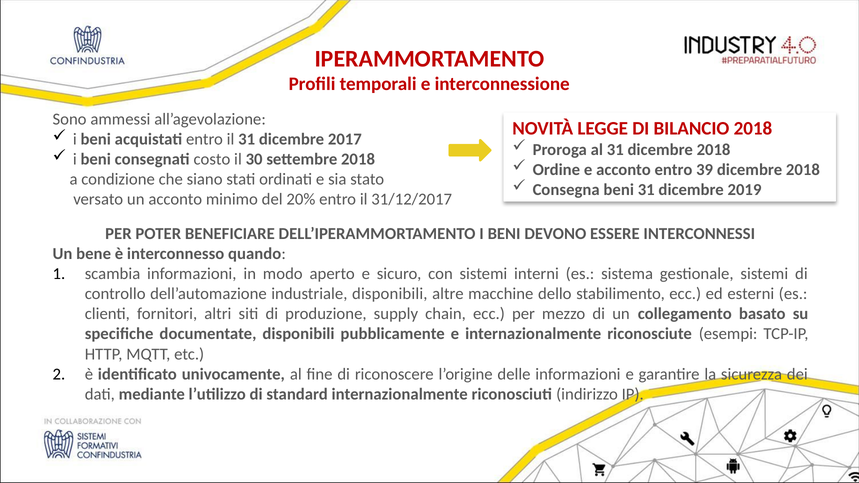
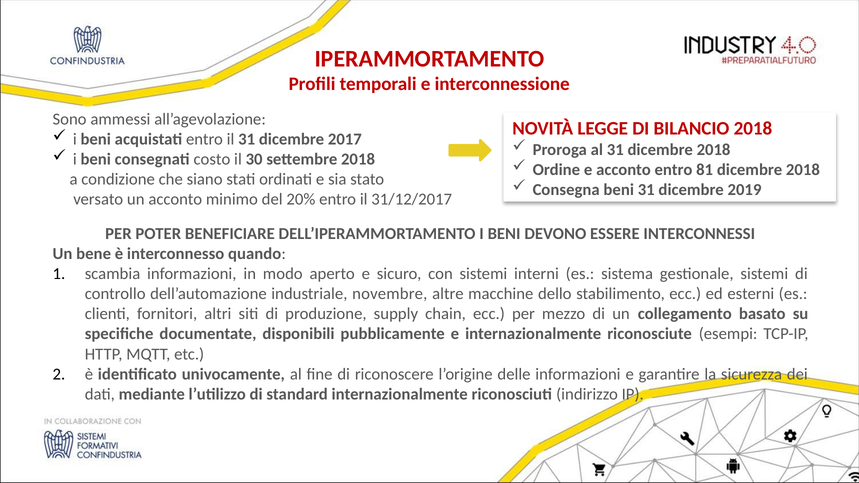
39: 39 -> 81
industriale disponibili: disponibili -> novembre
